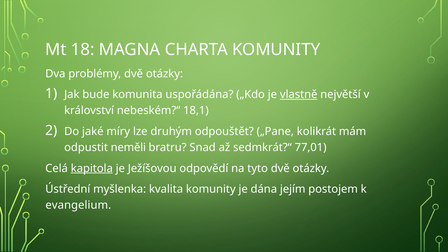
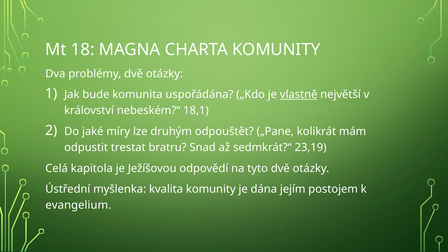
neměli: neměli -> trestat
77,01: 77,01 -> 23,19
kapitola underline: present -> none
